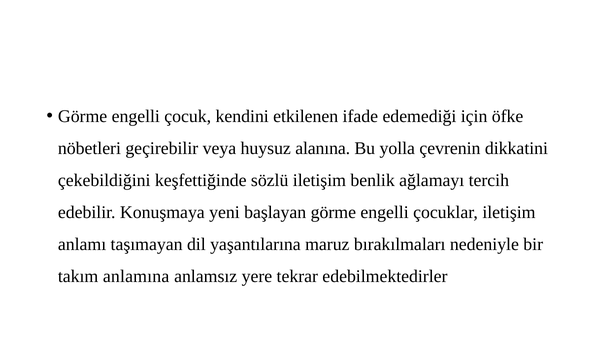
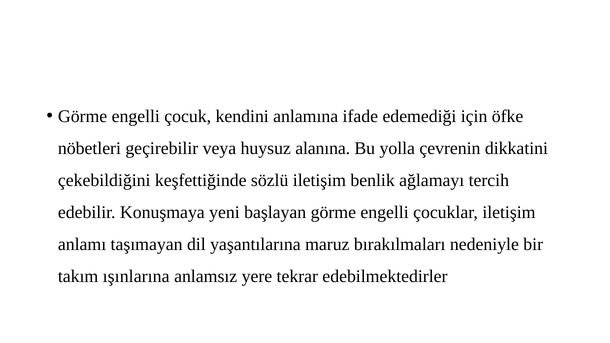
etkilenen: etkilenen -> anlamına
anlamına: anlamına -> ışınlarına
